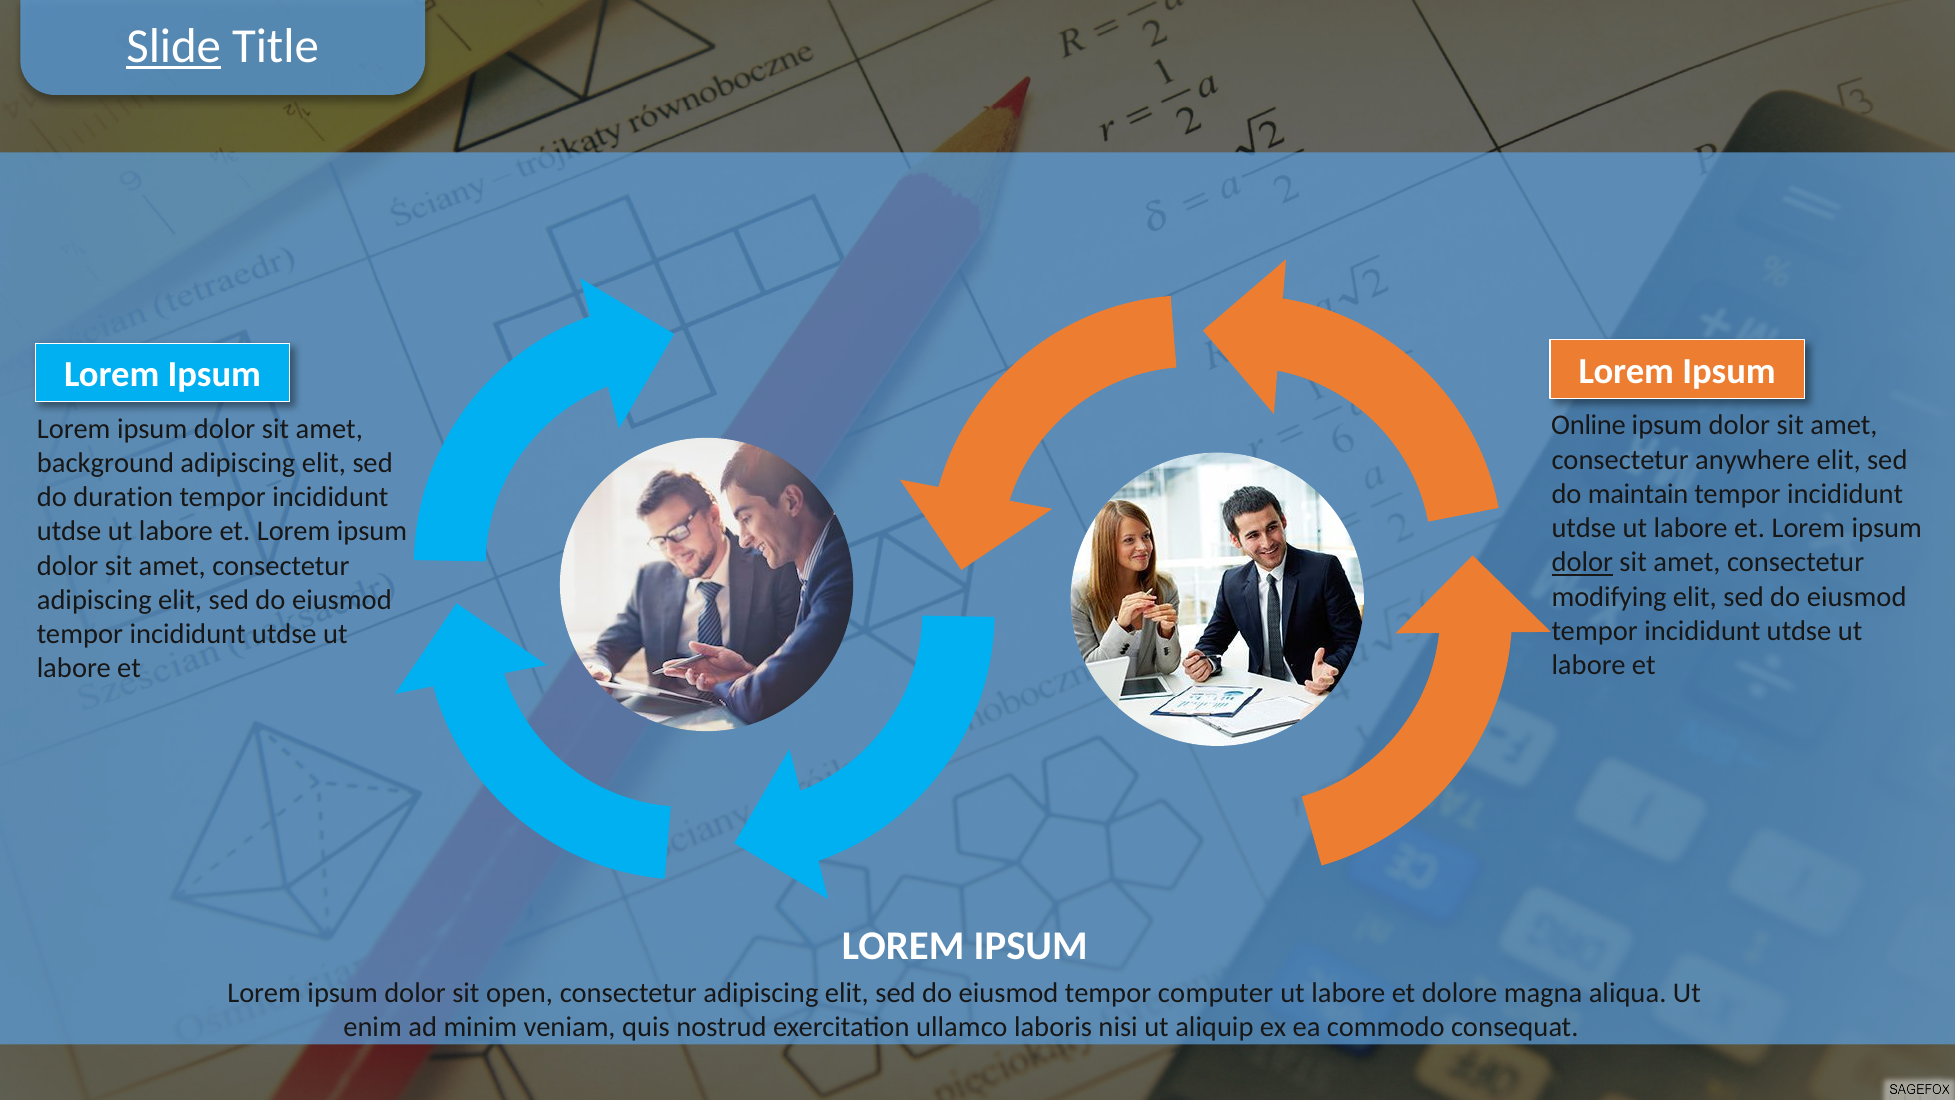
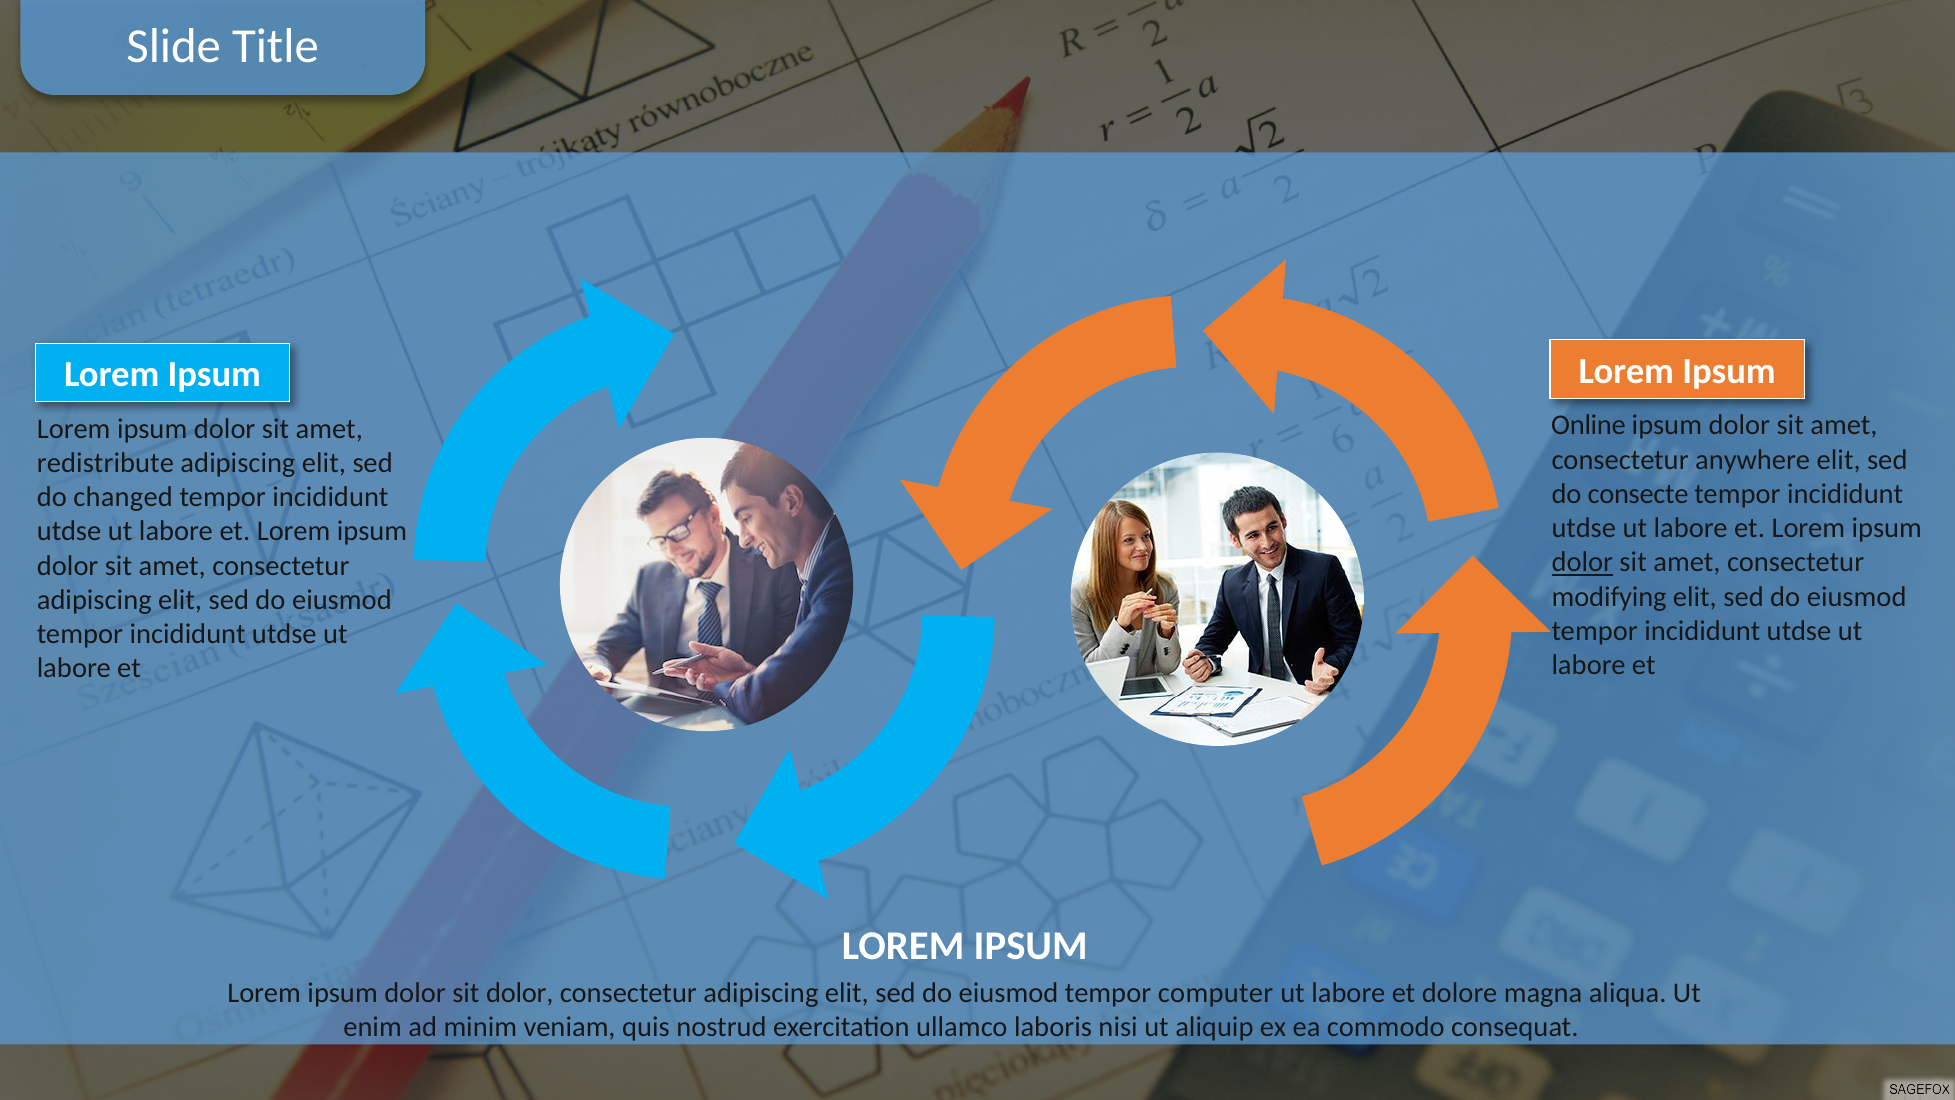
Slide underline: present -> none
background: background -> redistribute
maintain: maintain -> consecte
duration: duration -> changed
sit open: open -> dolor
